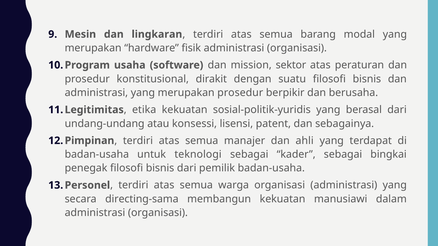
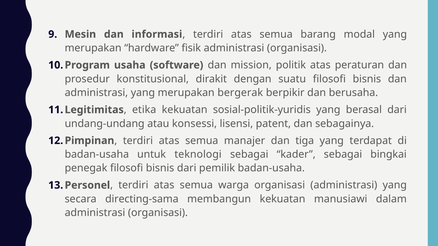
lingkaran: lingkaran -> informasi
sektor: sektor -> politik
merupakan prosedur: prosedur -> bergerak
ahli: ahli -> tiga
